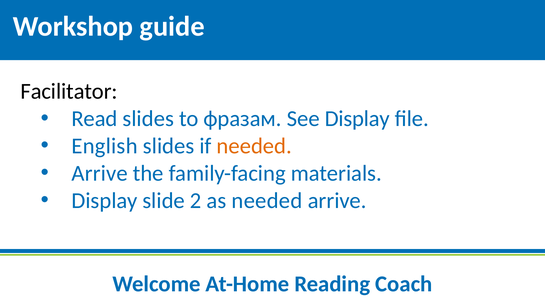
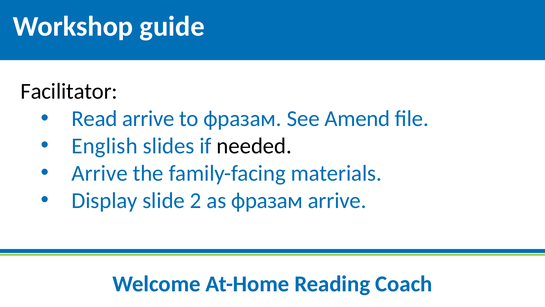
Read slides: slides -> arrive
See Display: Display -> Amend
needed at (254, 146) colour: orange -> black
as needed: needed -> фразам
